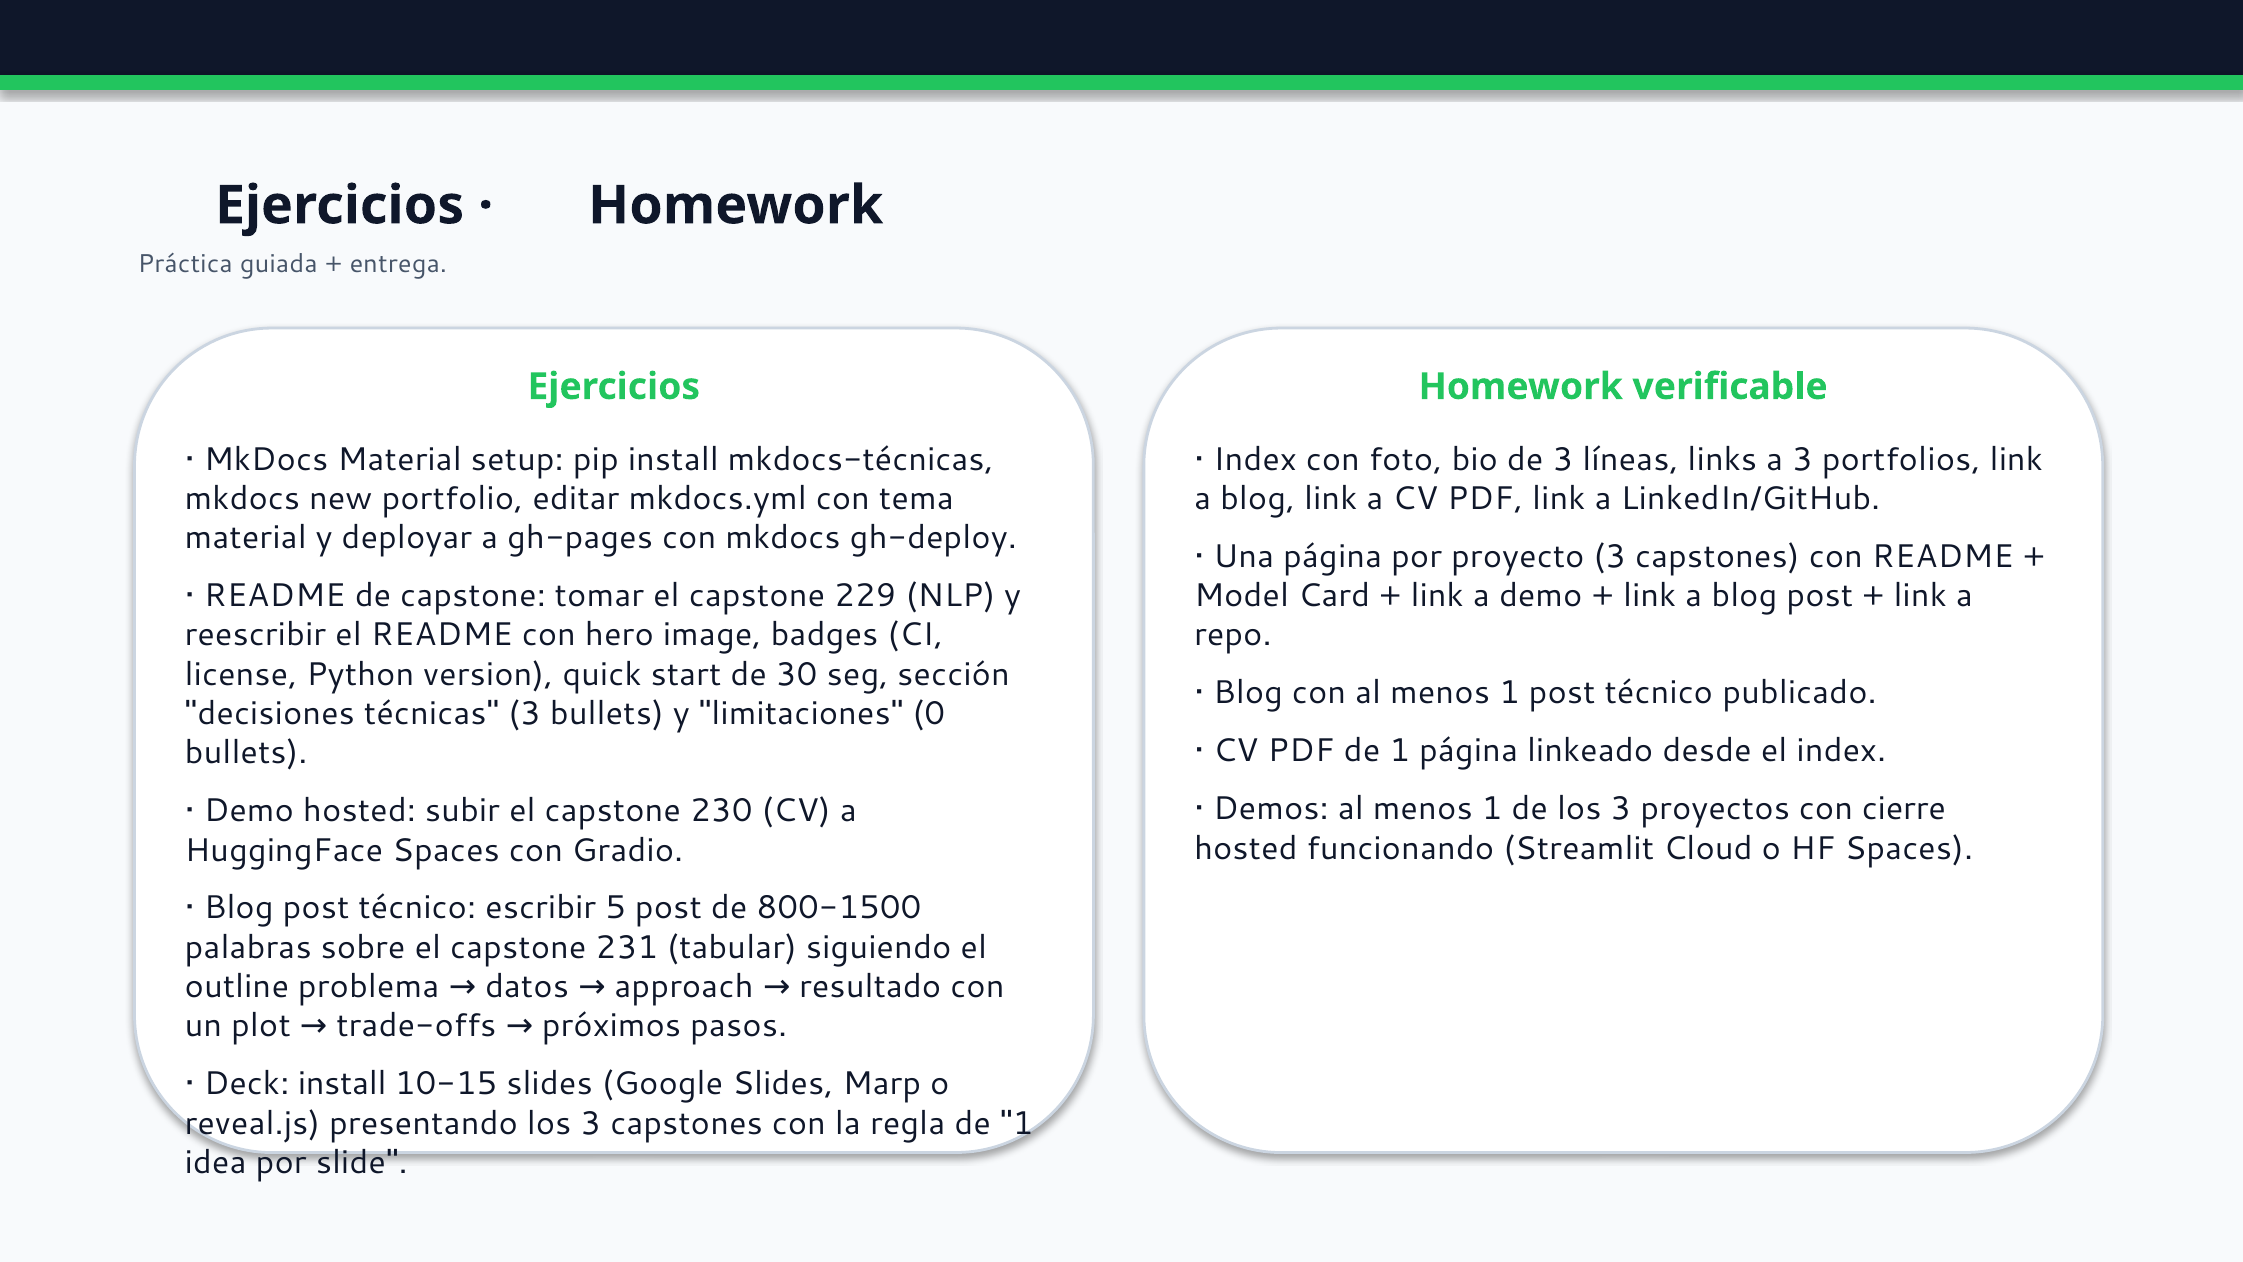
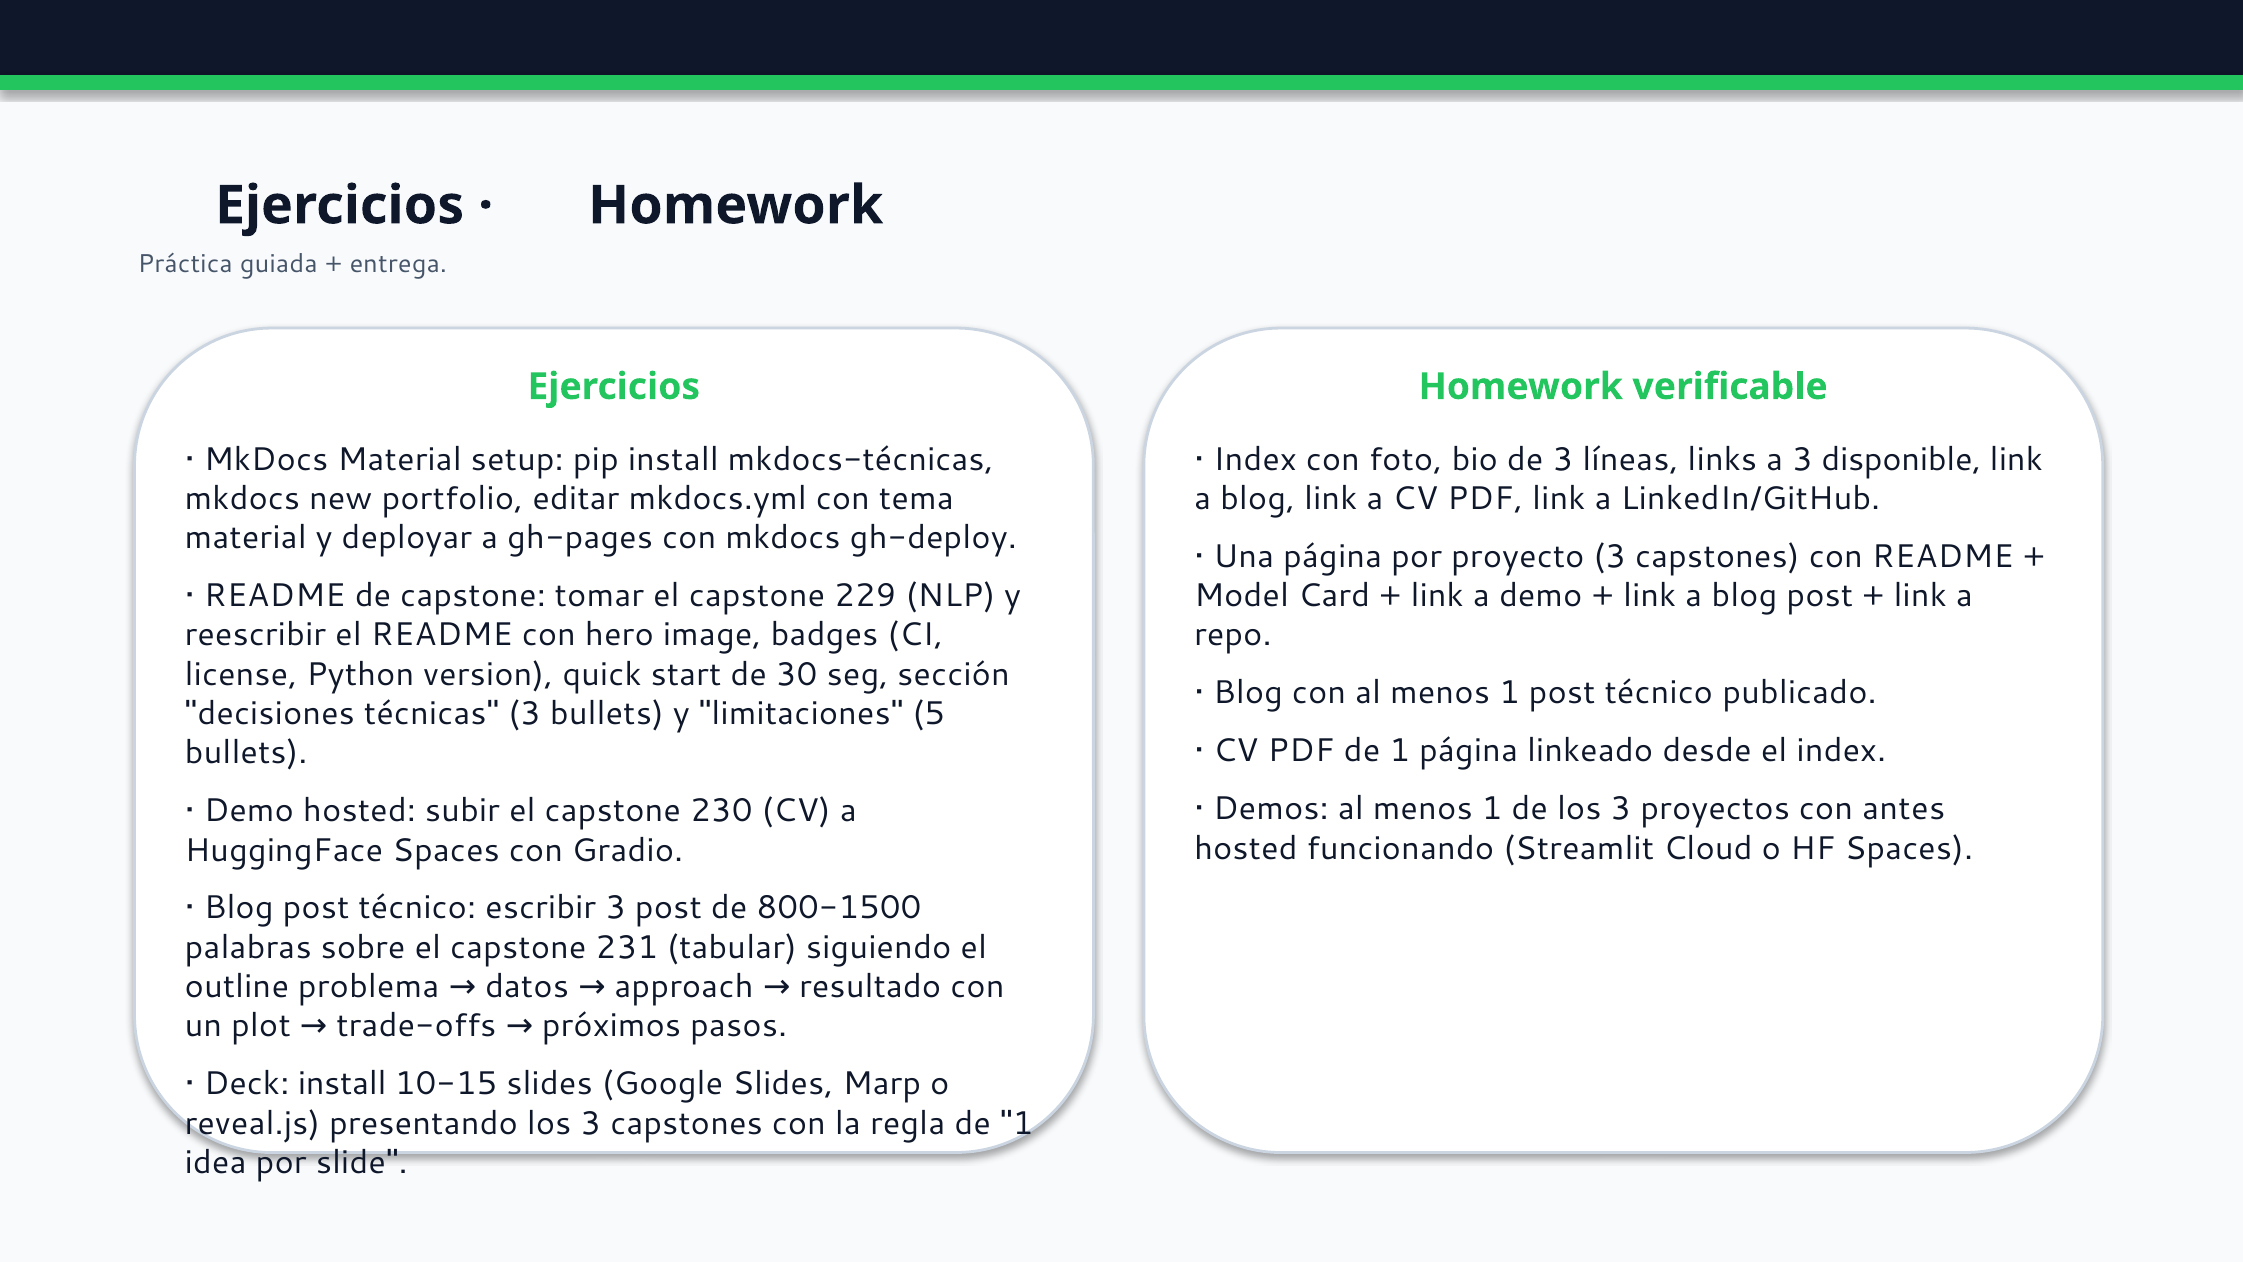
portfolios: portfolios -> disponible
0: 0 -> 5
cierre: cierre -> antes
escribir 5: 5 -> 3
